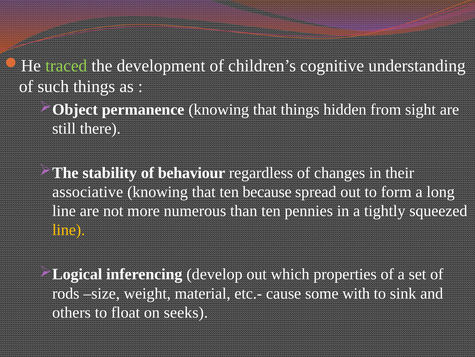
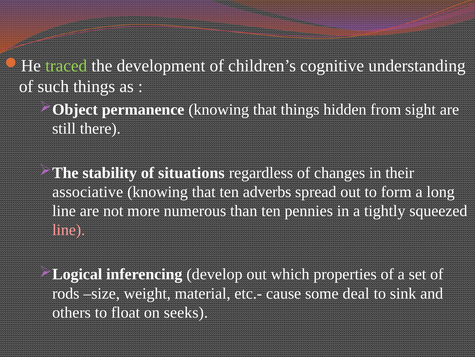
behaviour: behaviour -> situations
because: because -> adverbs
line at (69, 230) colour: yellow -> pink
with: with -> deal
